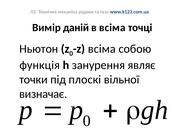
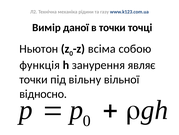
даній: даній -> даної
в всіма: всіма -> точки
плоскі: плоскі -> вільну
визначає: визначає -> відносно
